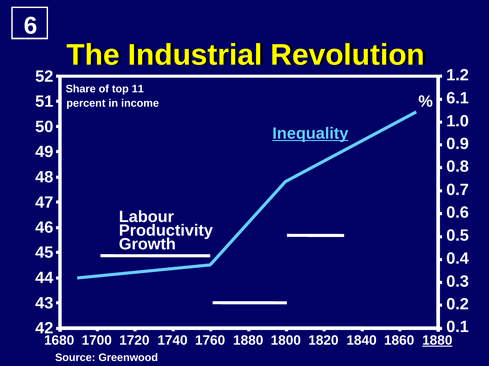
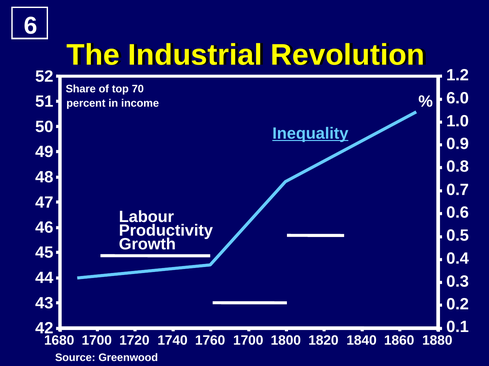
11: 11 -> 70
6.1: 6.1 -> 6.0
1760 1880: 1880 -> 1700
1880 at (437, 341) underline: present -> none
